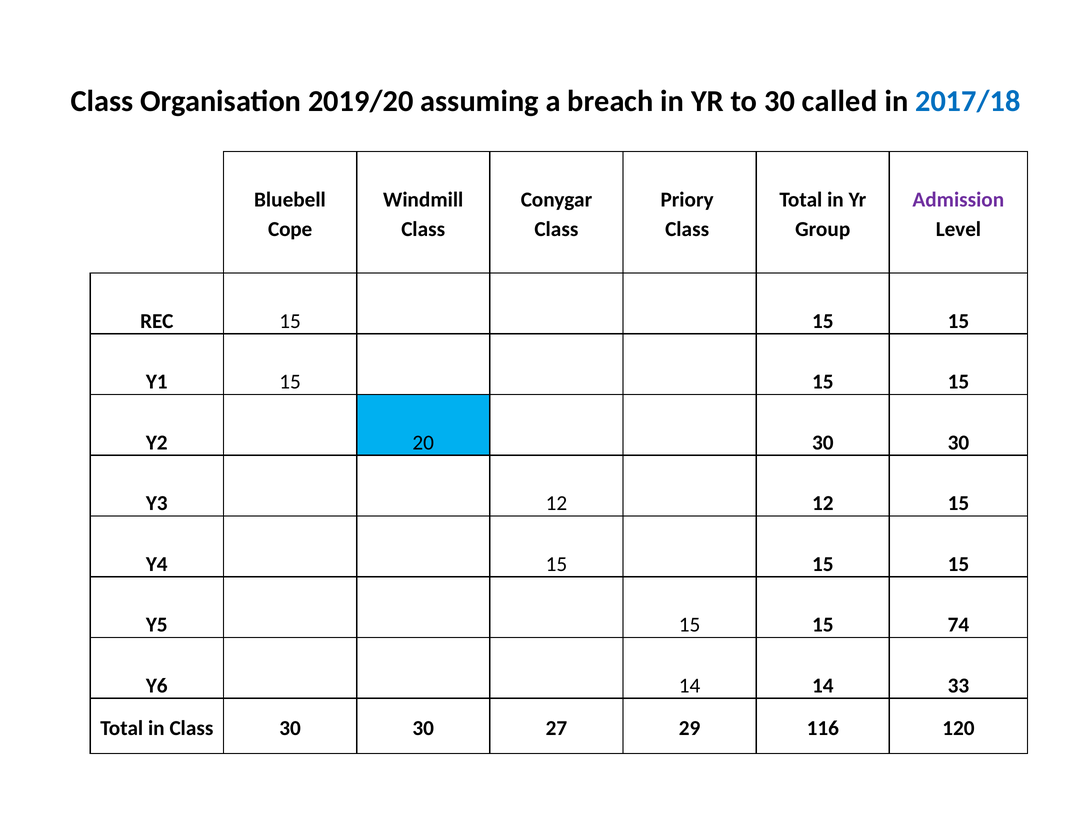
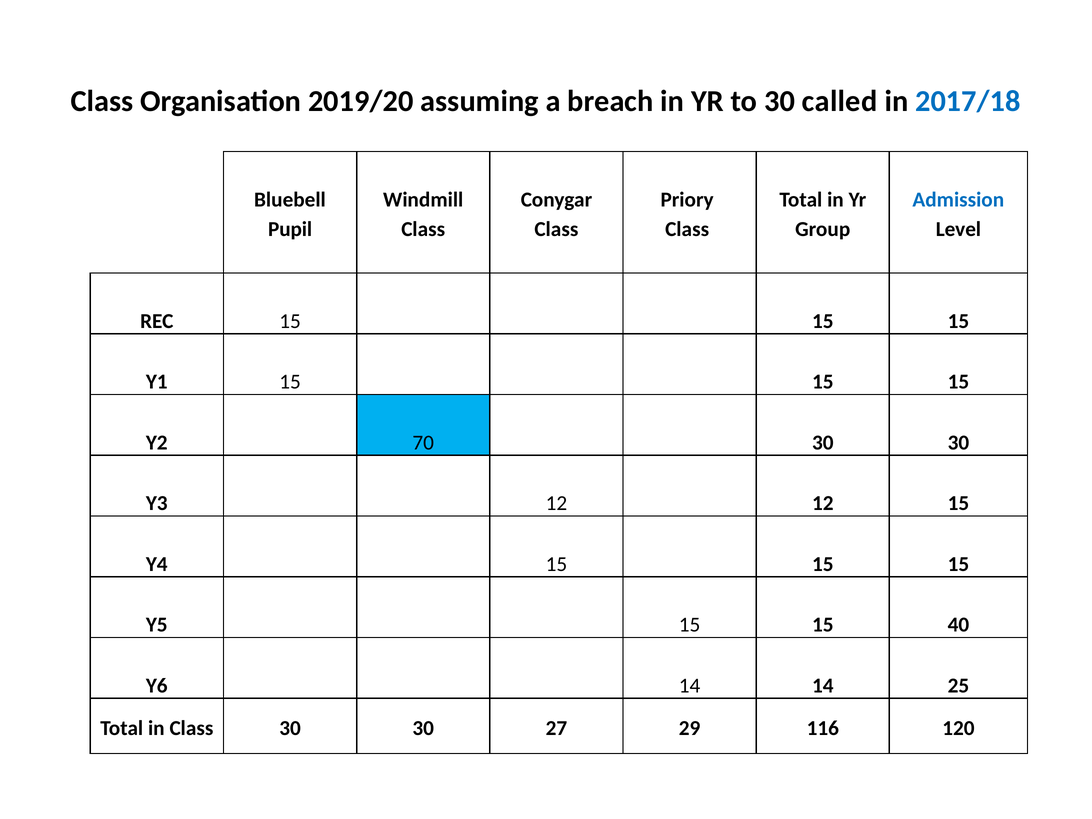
Admission colour: purple -> blue
Cope: Cope -> Pupil
20: 20 -> 70
74: 74 -> 40
33: 33 -> 25
